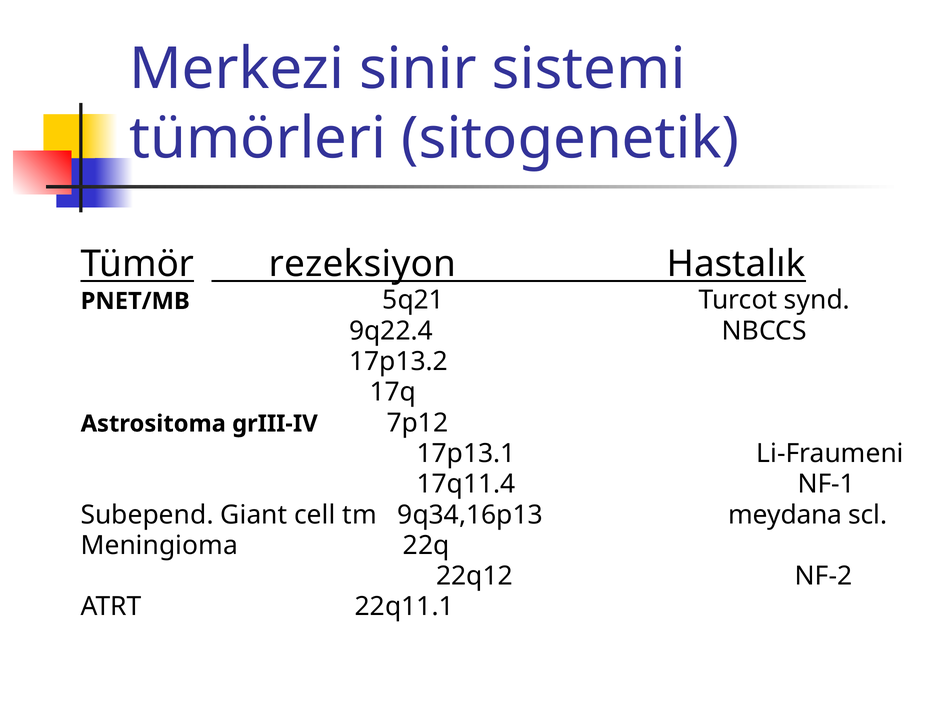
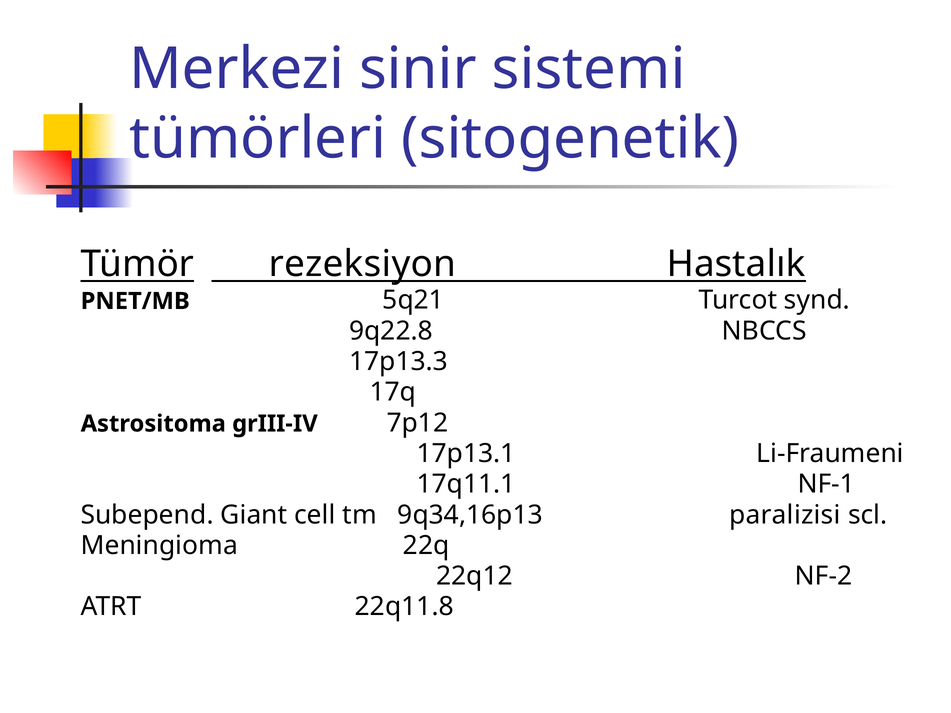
9q22.4: 9q22.4 -> 9q22.8
17p13.2: 17p13.2 -> 17p13.3
17q11.4: 17q11.4 -> 17q11.1
meydana: meydana -> paralizisi
22q11.1: 22q11.1 -> 22q11.8
